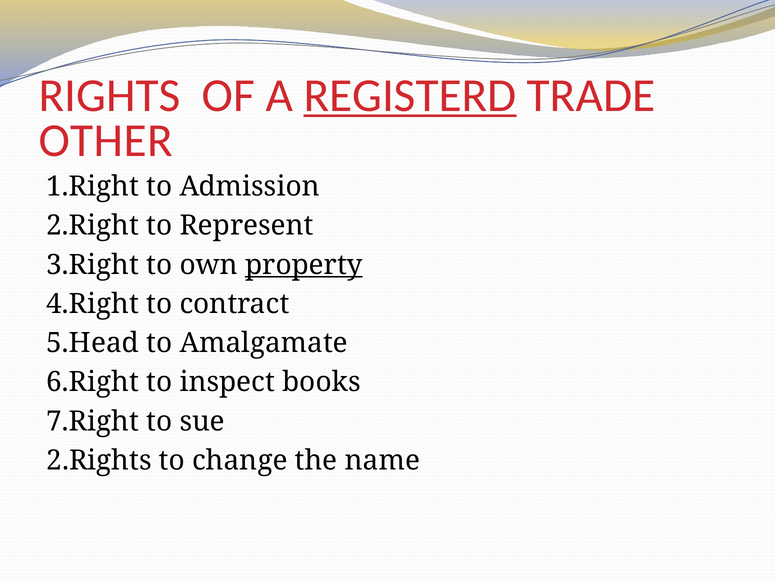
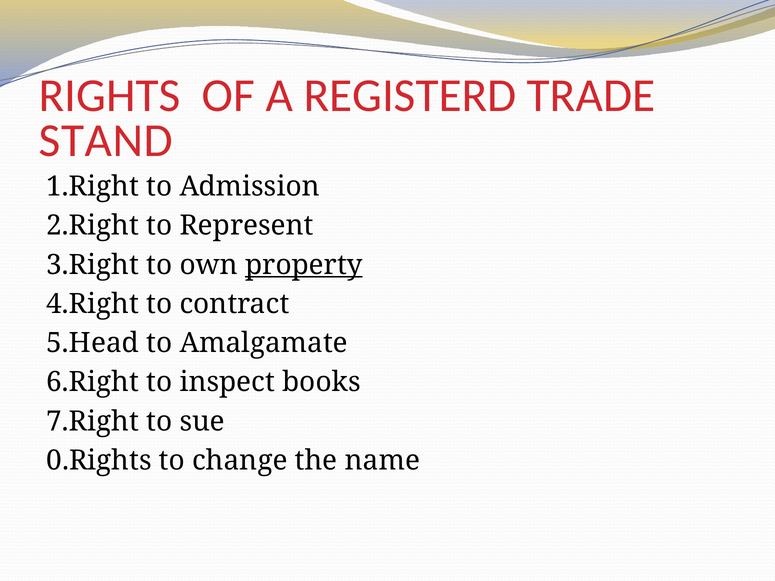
REGISTERD underline: present -> none
OTHER: OTHER -> STAND
2.Rights: 2.Rights -> 0.Rights
